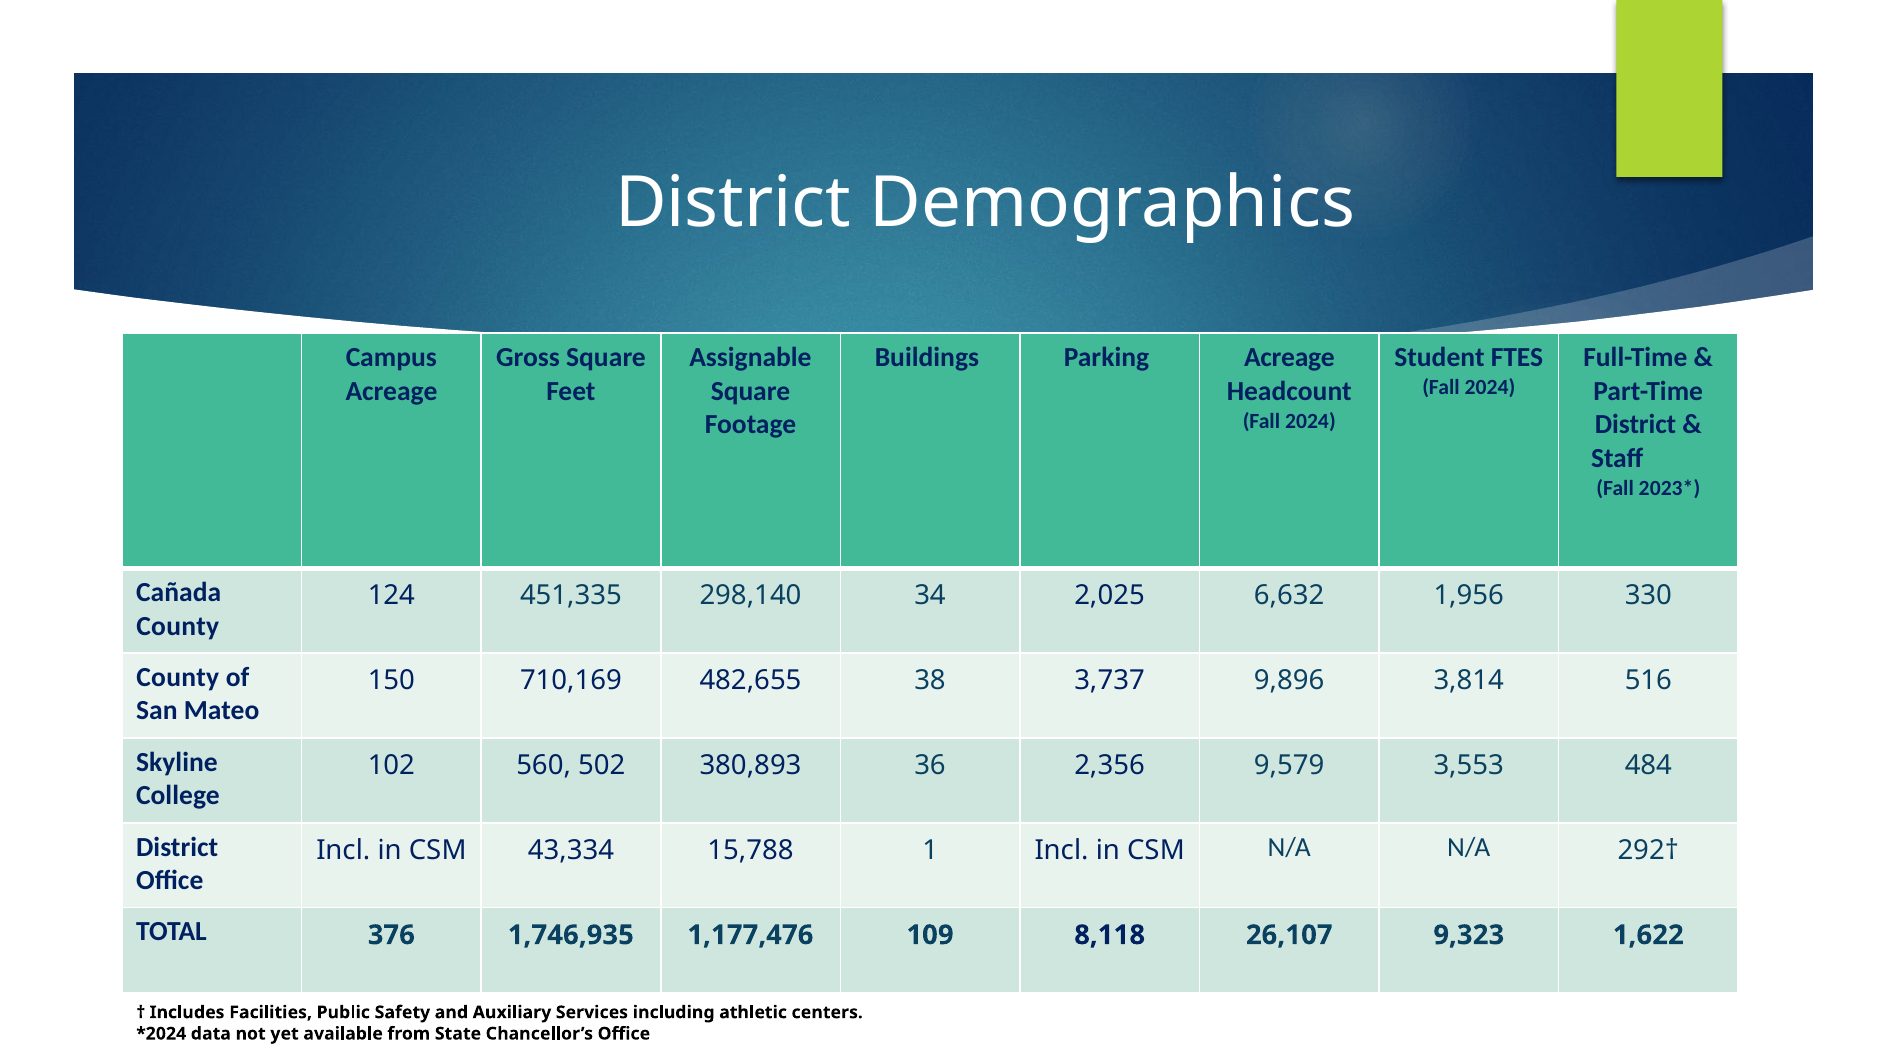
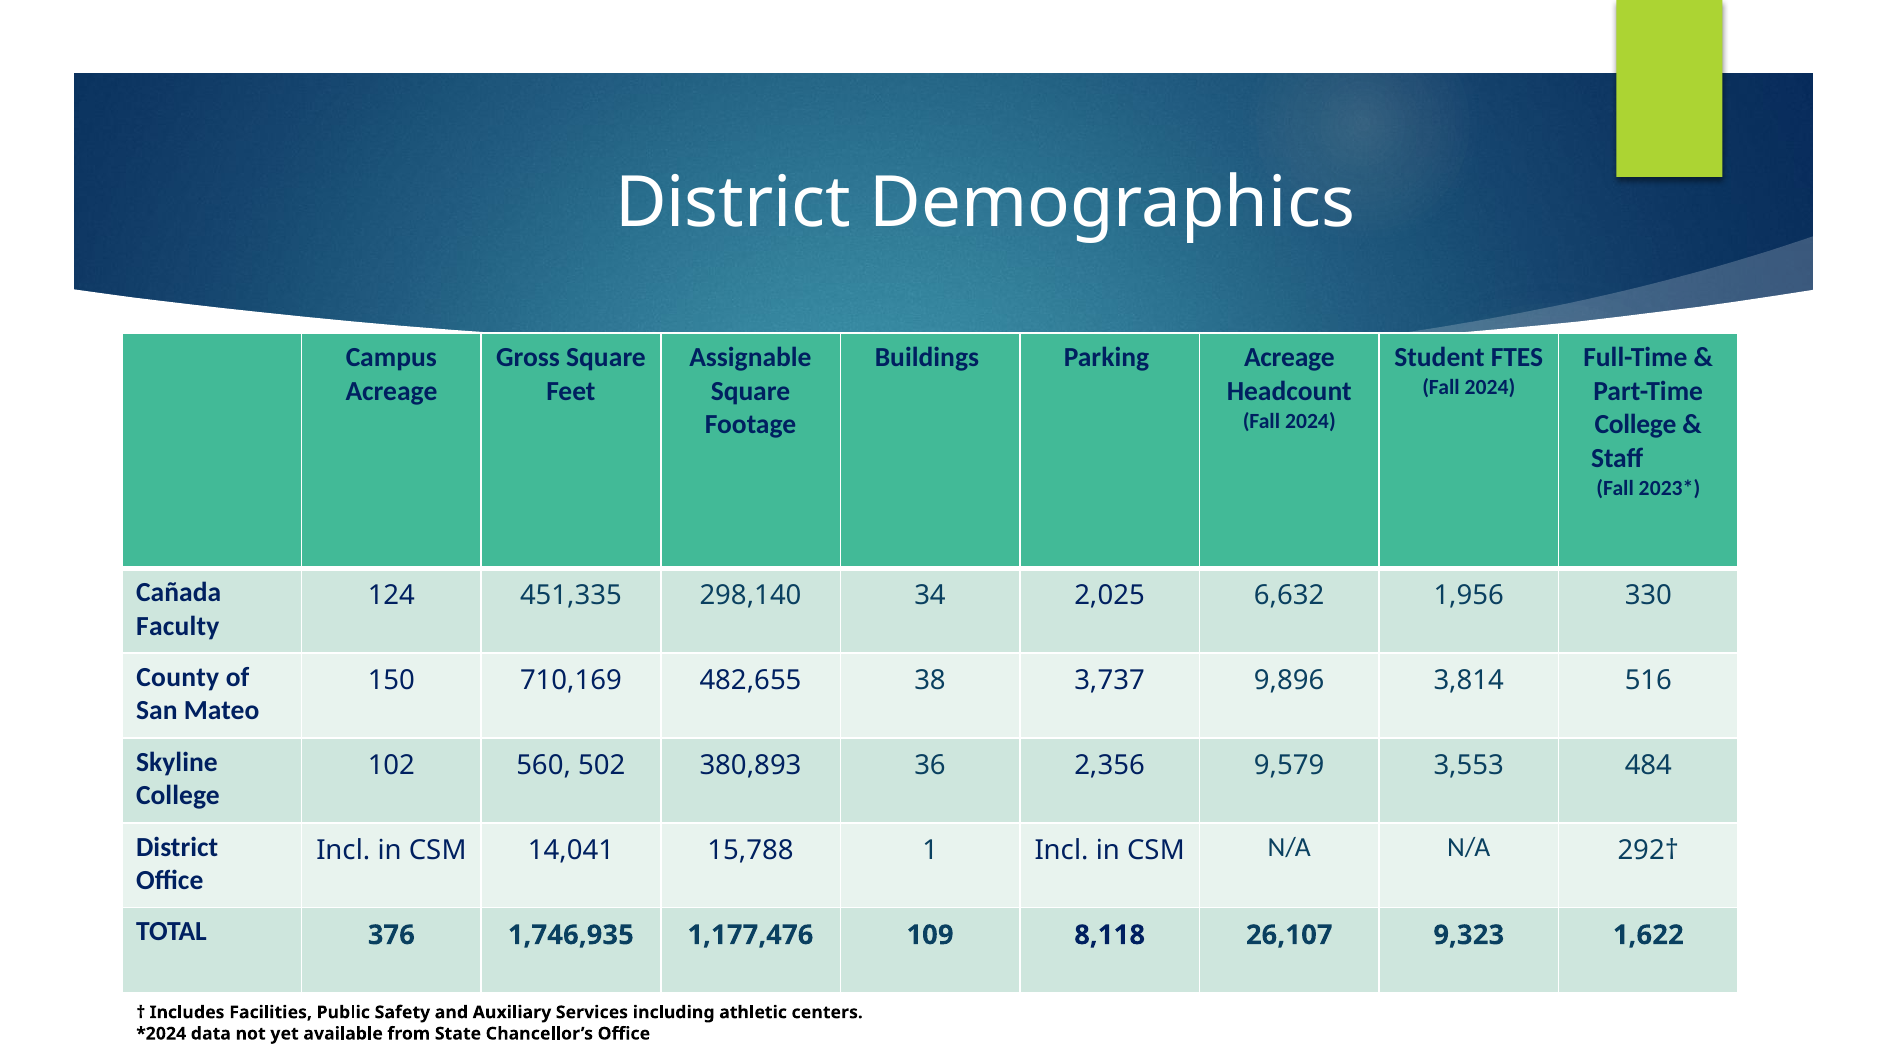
District at (1636, 424): District -> College
County at (178, 626): County -> Faculty
43,334: 43,334 -> 14,041
